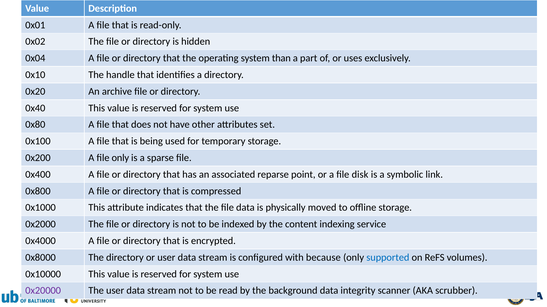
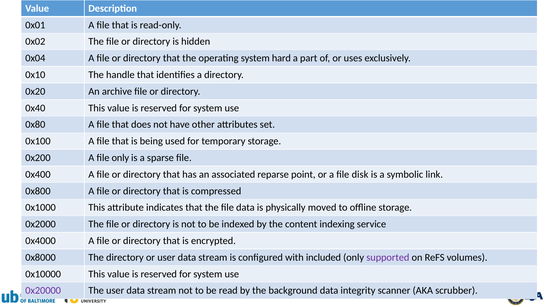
than: than -> hard
because: because -> included
supported colour: blue -> purple
